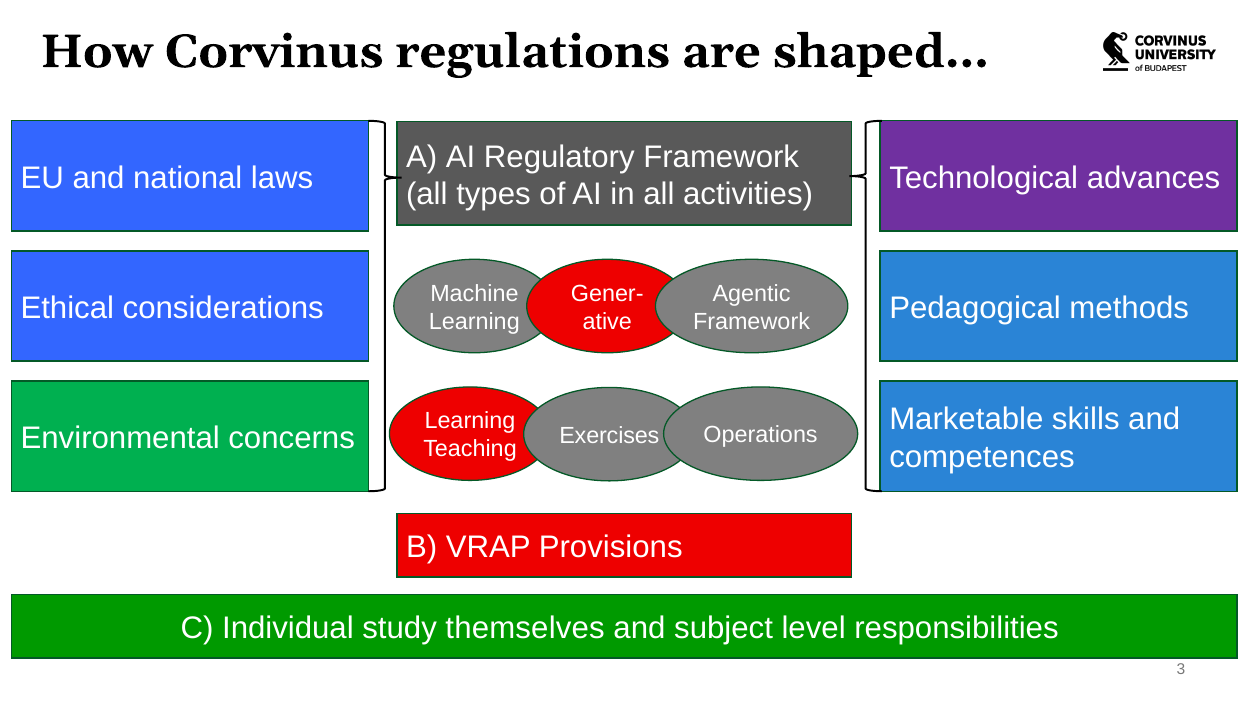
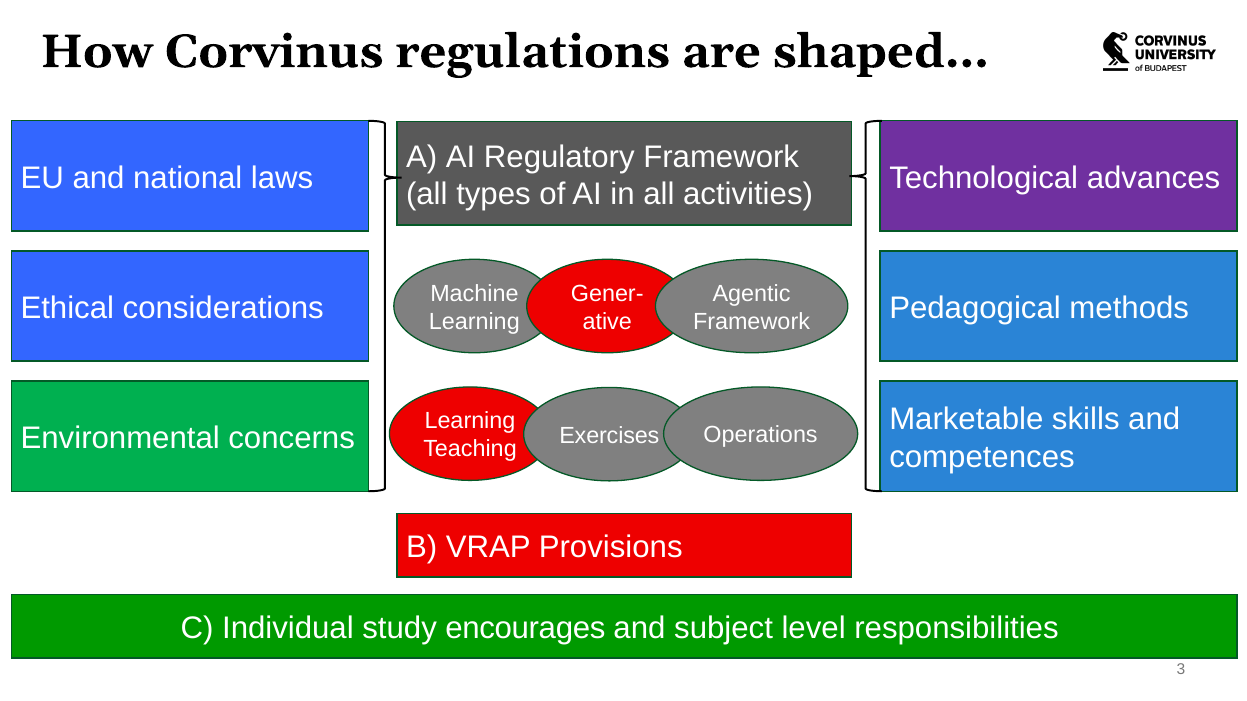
themselves: themselves -> encourages
